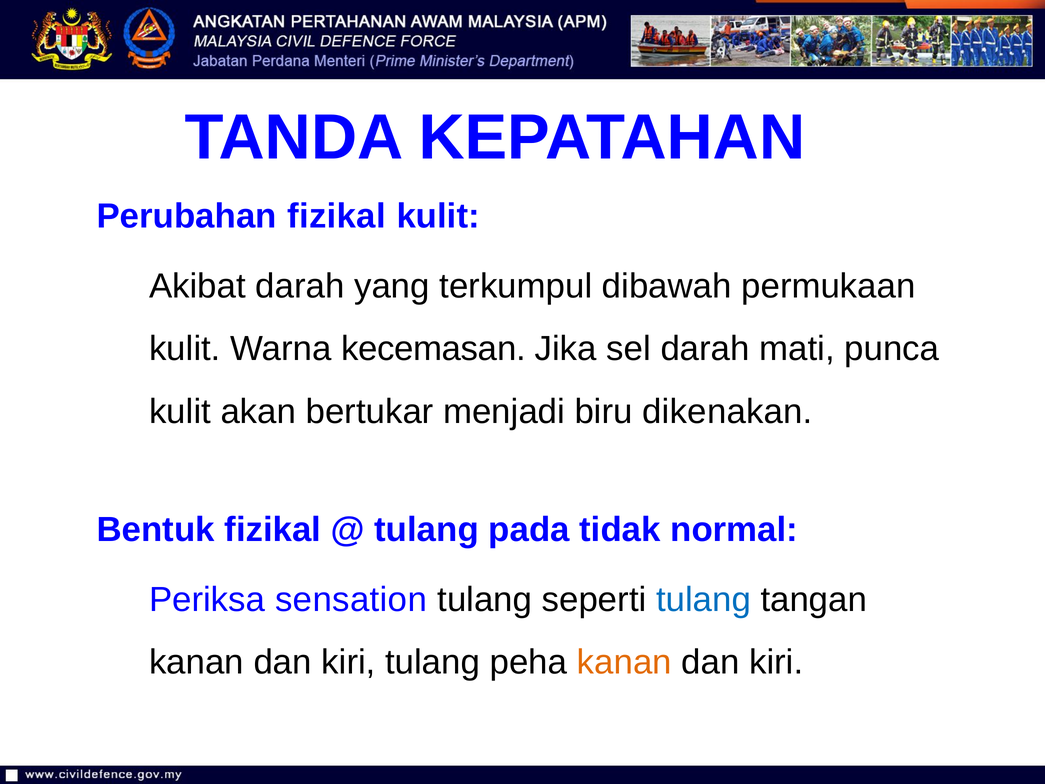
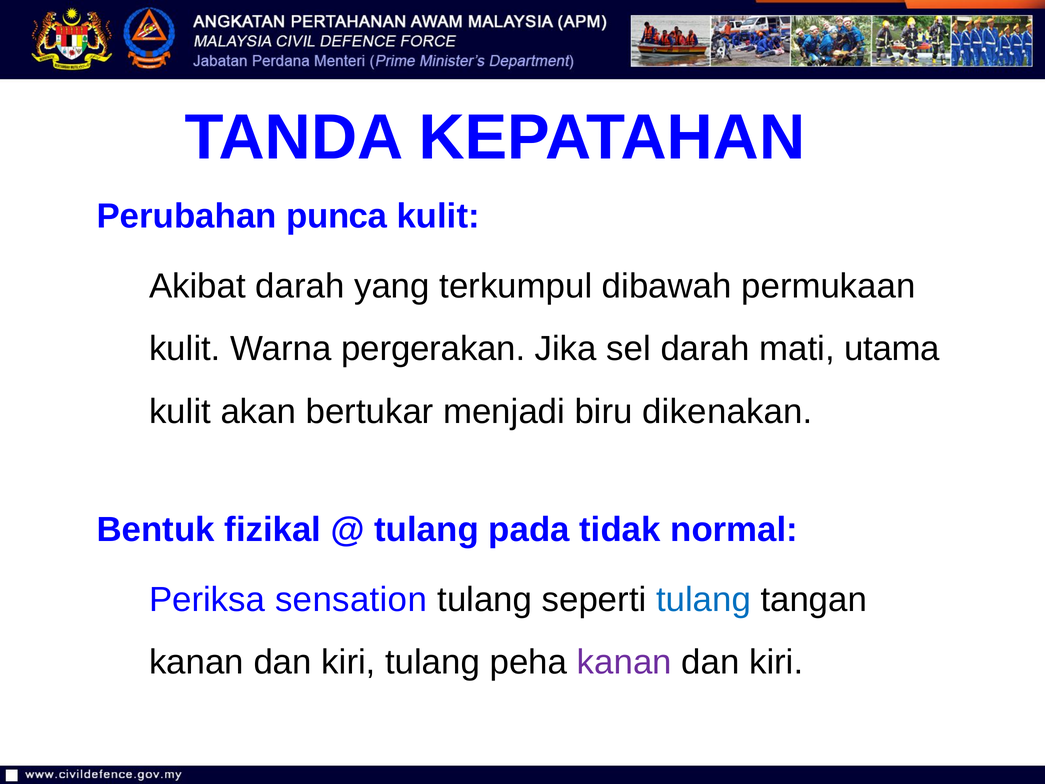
Perubahan fizikal: fizikal -> punca
kecemasan: kecemasan -> pergerakan
punca: punca -> utama
kanan at (624, 662) colour: orange -> purple
